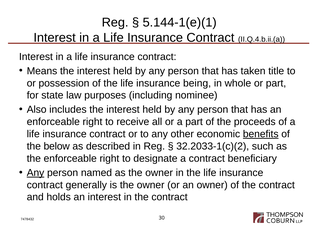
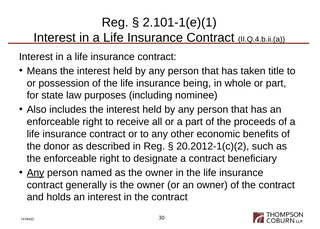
5.144-1(e)(1: 5.144-1(e)(1 -> 2.101-1(e)(1
benefits underline: present -> none
below: below -> donor
32.2033-1(c)(2: 32.2033-1(c)(2 -> 20.2012-1(c)(2
